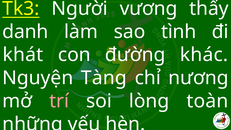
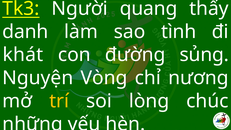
vương: vương -> quang
khác: khác -> sủng
Tàng: Tàng -> Vòng
trí colour: pink -> yellow
toàn: toàn -> chúc
